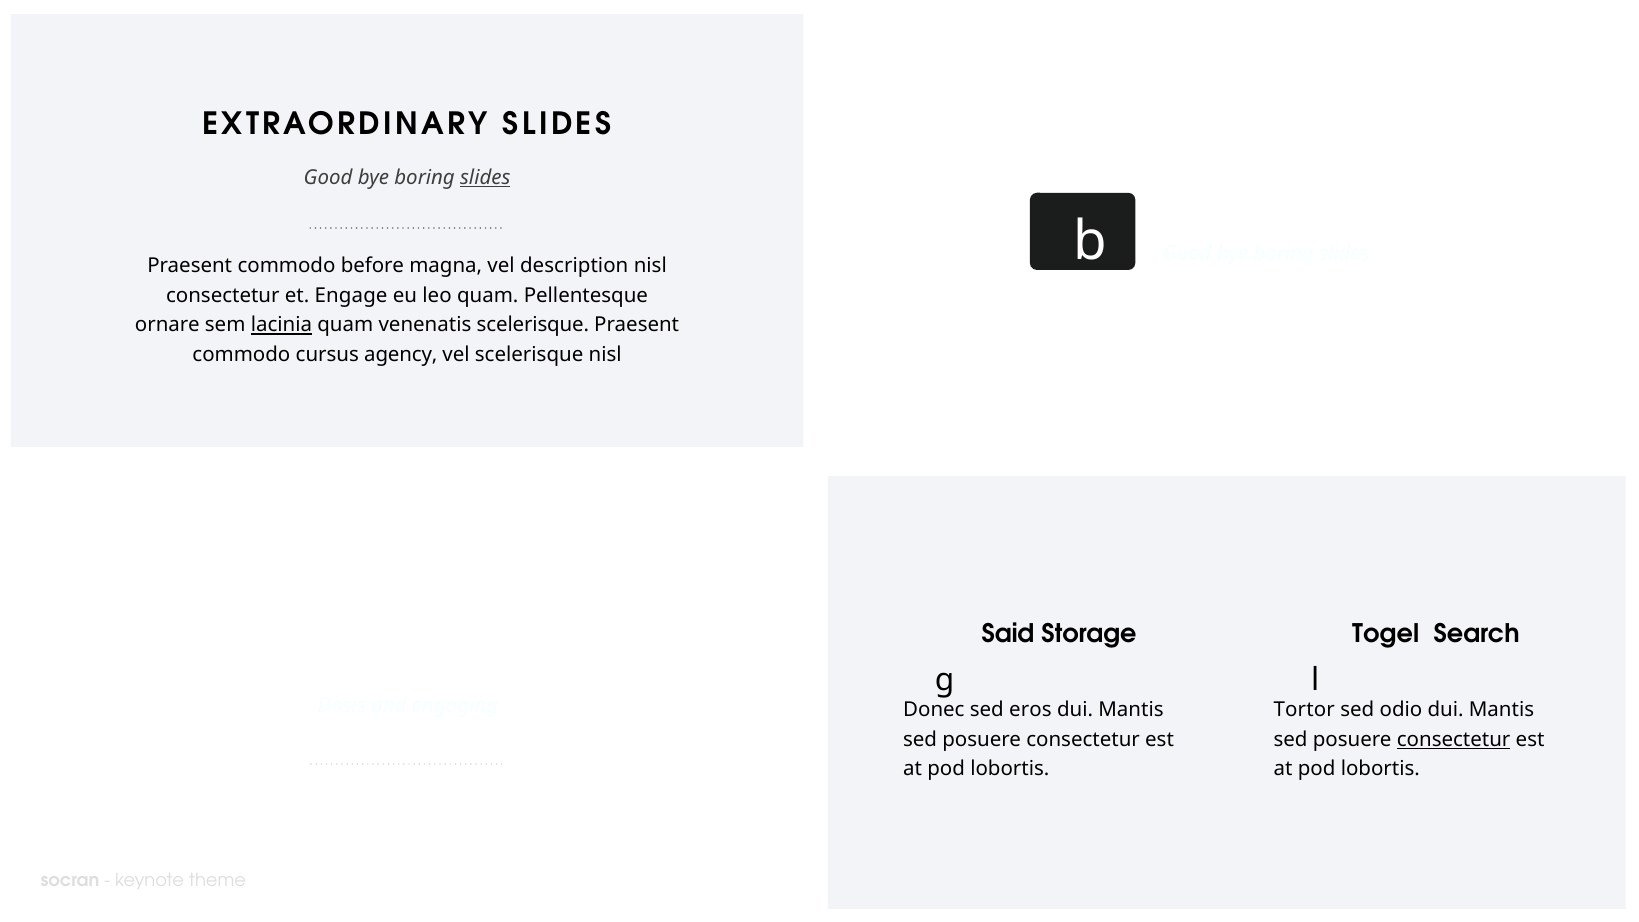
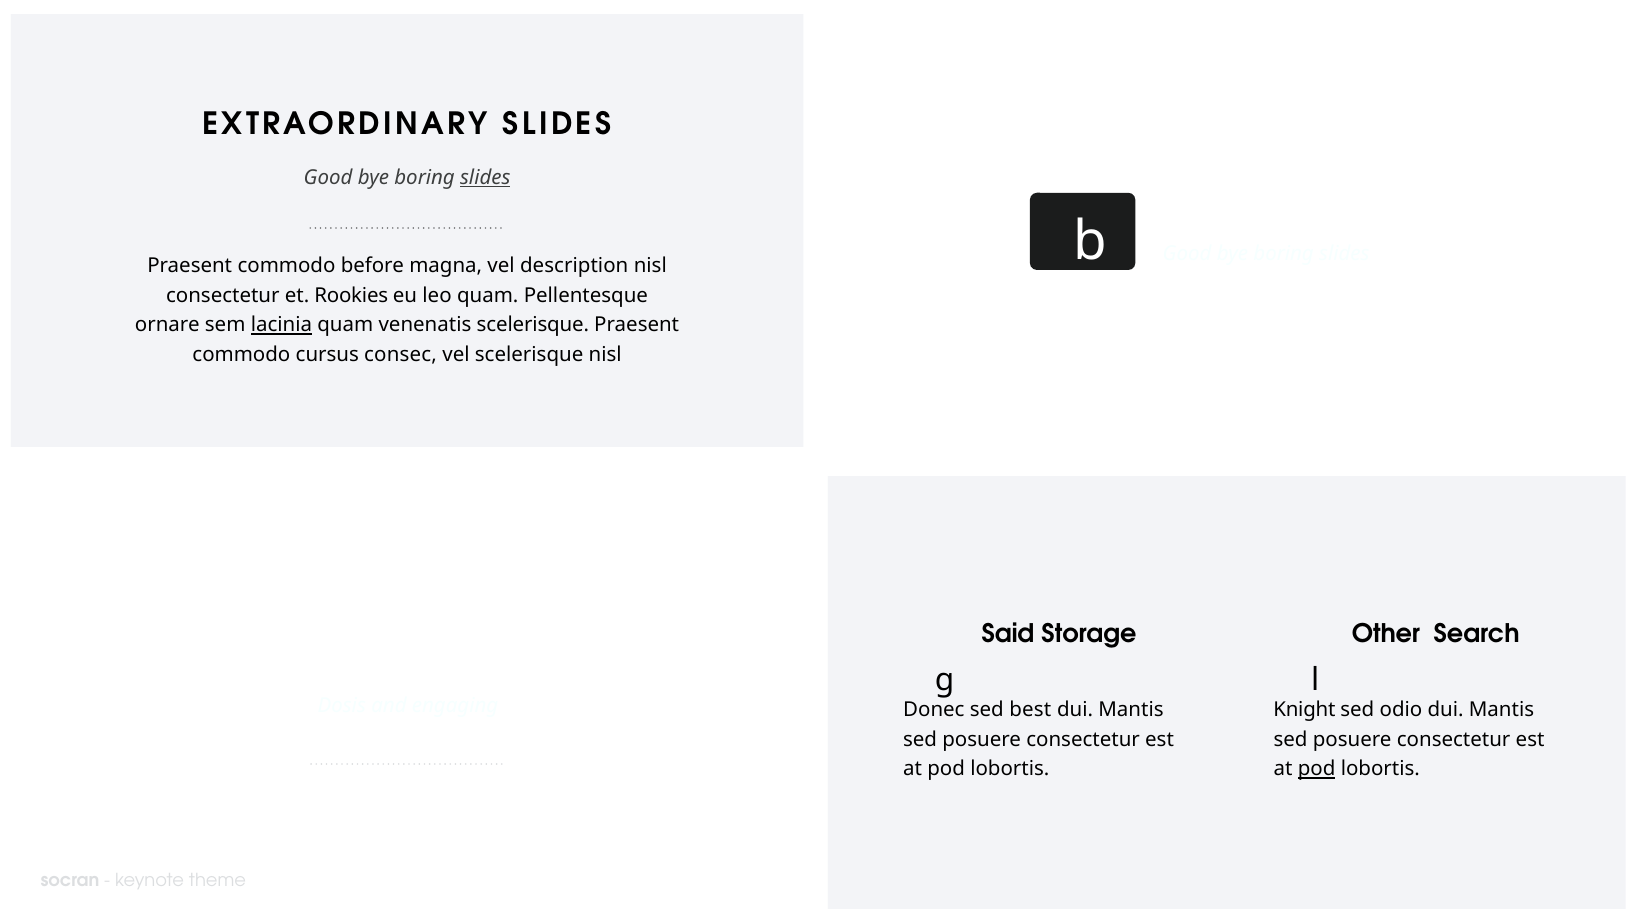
Engage: Engage -> Rookies
agency: agency -> consec
Togel: Togel -> Other
eros: eros -> best
Tortor: Tortor -> Knight
consectetur at (1454, 740) underline: present -> none
pod at (1317, 769) underline: none -> present
